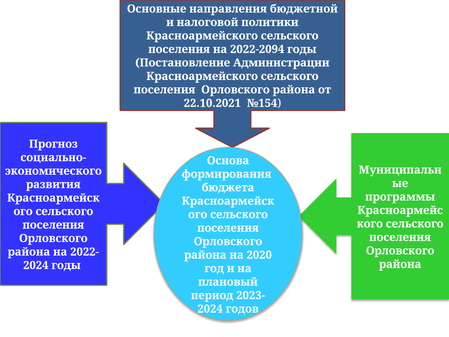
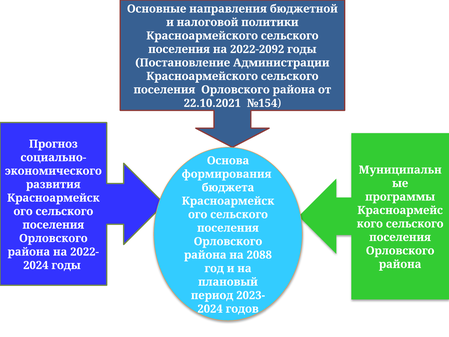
2022-2094: 2022-2094 -> 2022-2092
2020: 2020 -> 2088
